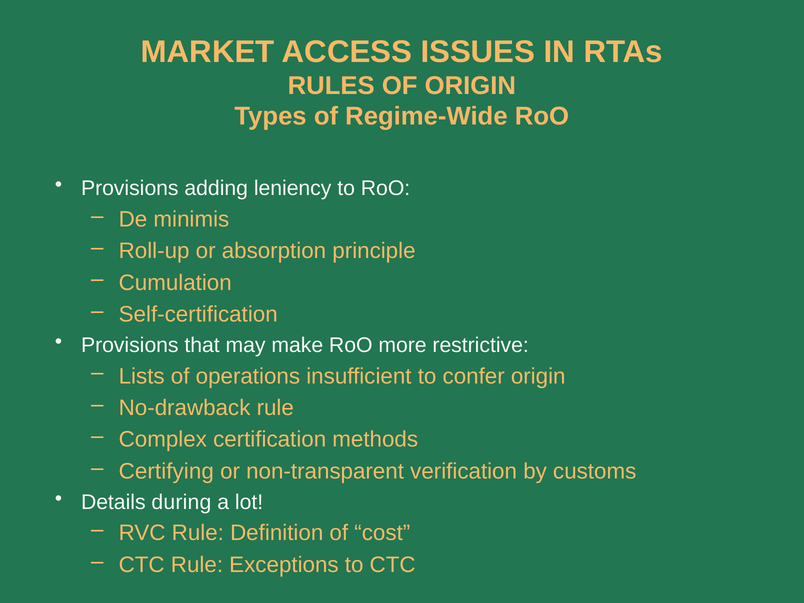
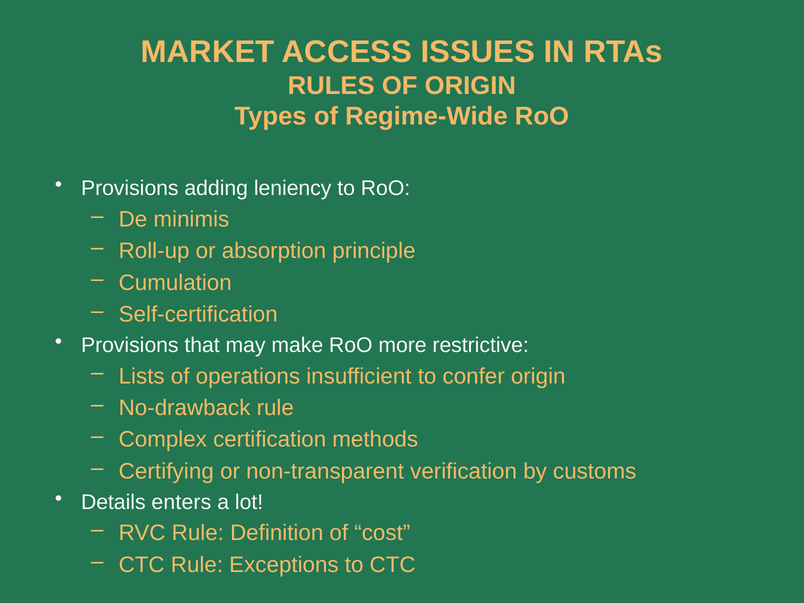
during: during -> enters
